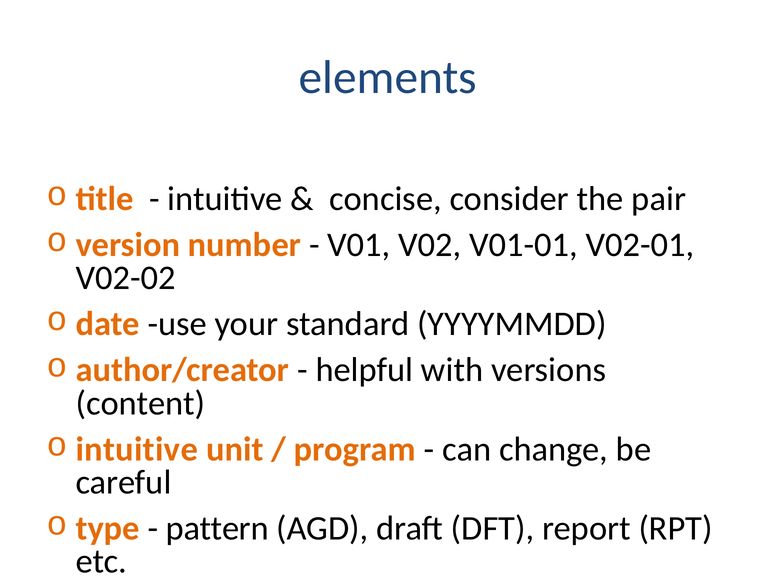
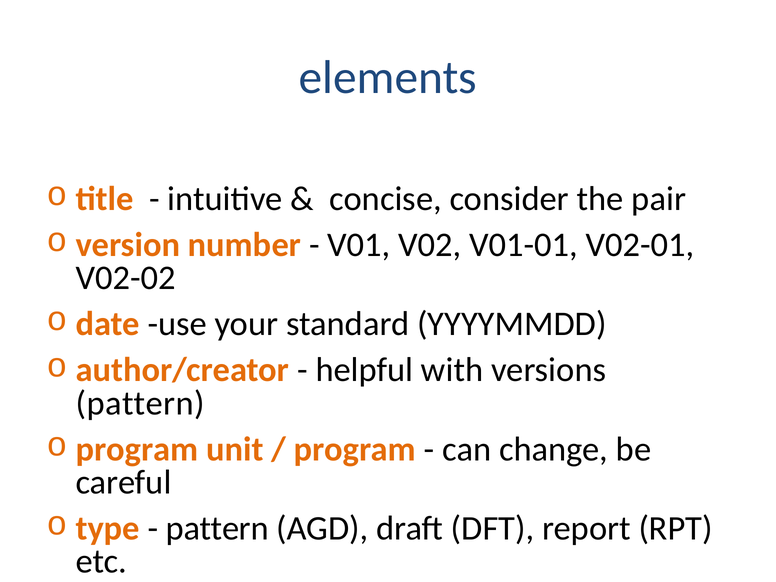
content at (140, 403): content -> pattern
intuitive at (137, 449): intuitive -> program
